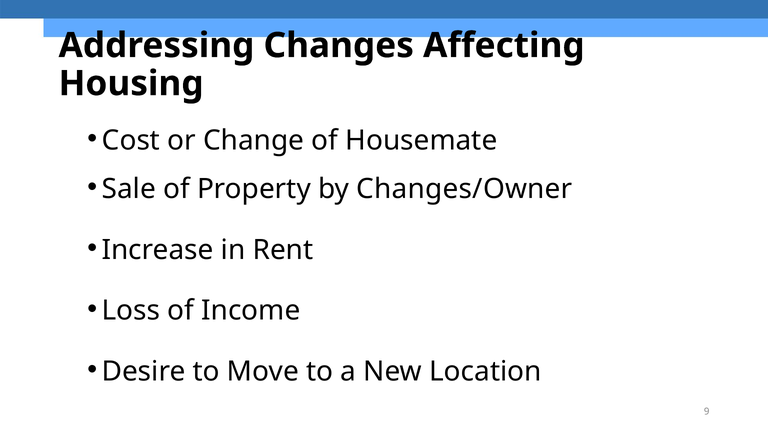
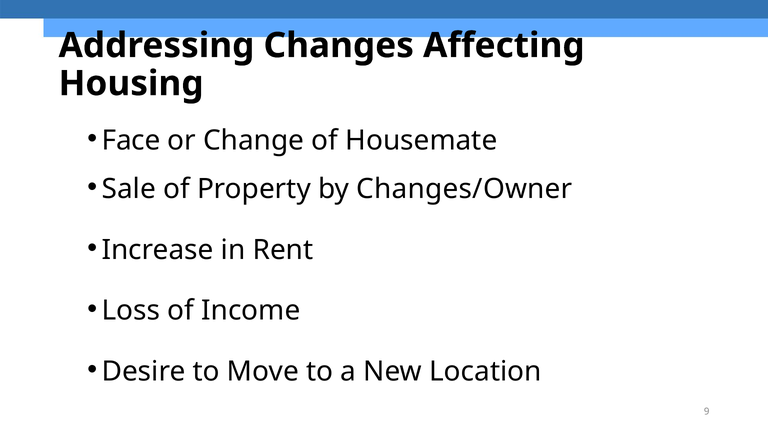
Cost: Cost -> Face
